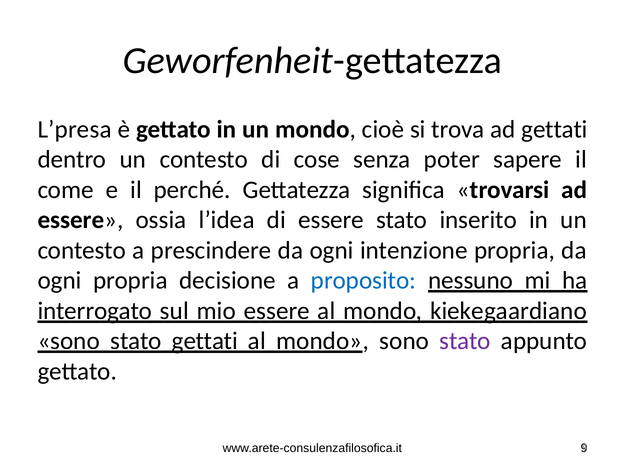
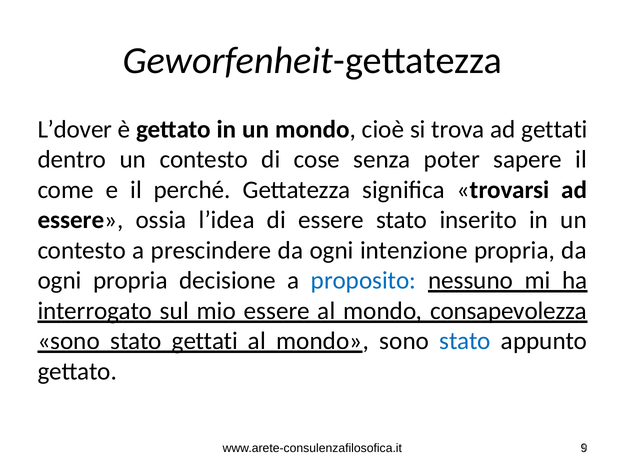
L’presa: L’presa -> L’dover
kiekegaardiano: kiekegaardiano -> consapevolezza
stato at (465, 341) colour: purple -> blue
